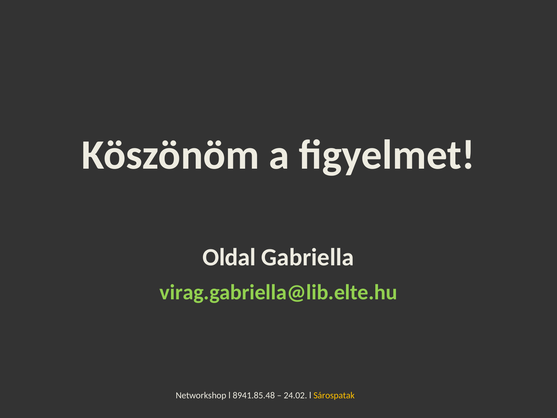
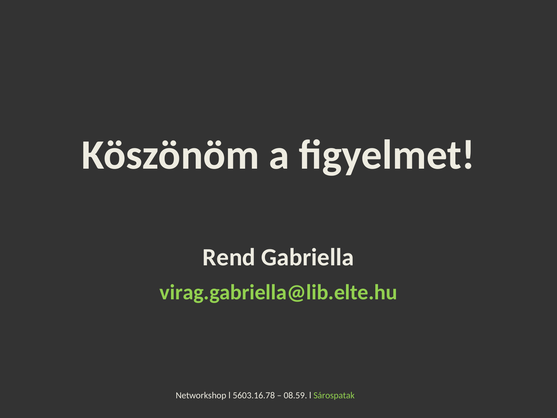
Oldal: Oldal -> Rend
8941.85.48: 8941.85.48 -> 5603.16.78
24.02: 24.02 -> 08.59
Sárospatak colour: yellow -> light green
